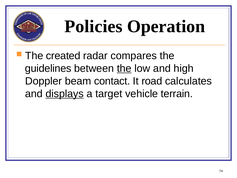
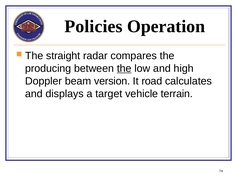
created: created -> straight
guidelines: guidelines -> producing
contact: contact -> version
displays underline: present -> none
